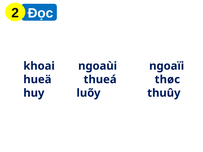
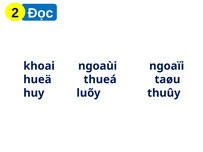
thøc: thøc -> taøu
